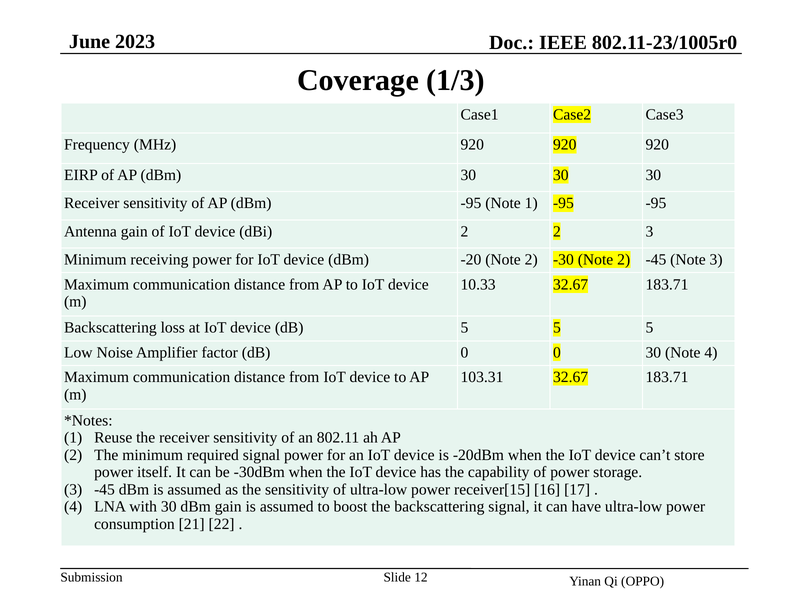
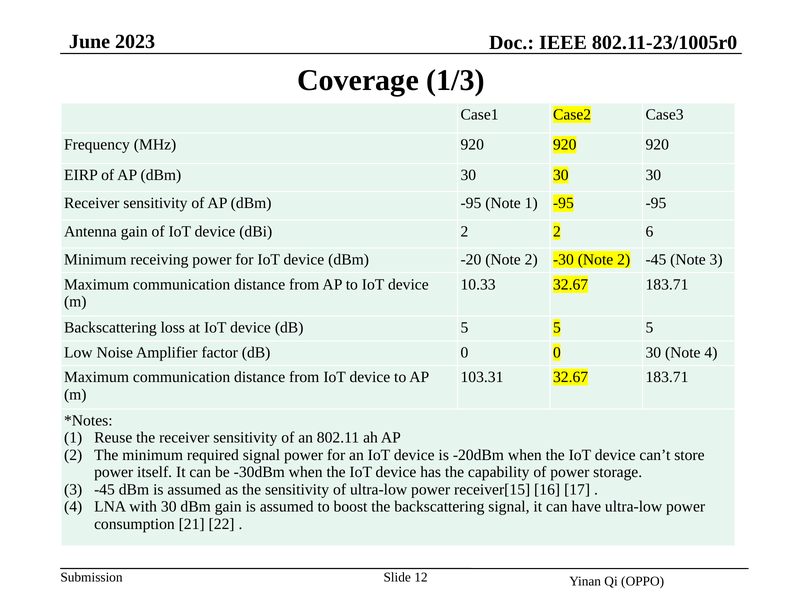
2 3: 3 -> 6
